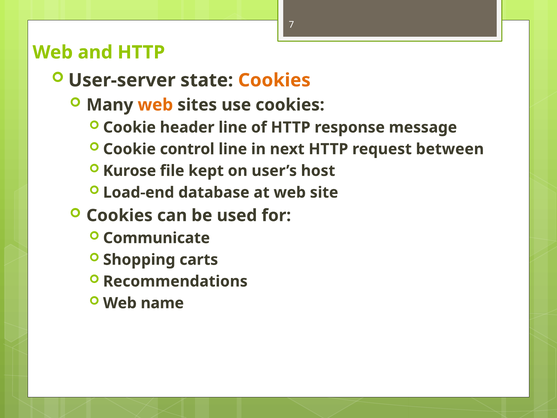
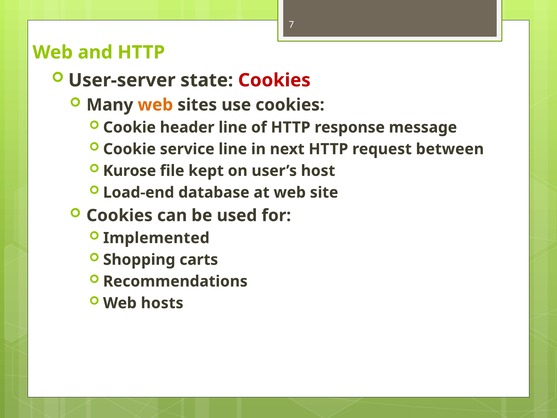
Cookies at (274, 80) colour: orange -> red
control: control -> service
Communicate: Communicate -> Implemented
name: name -> hosts
